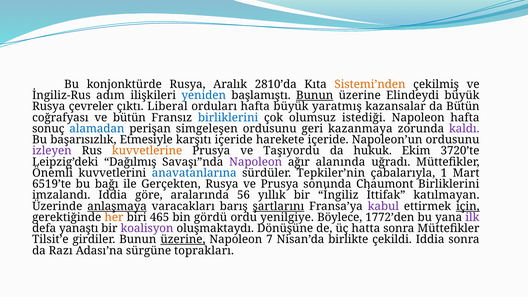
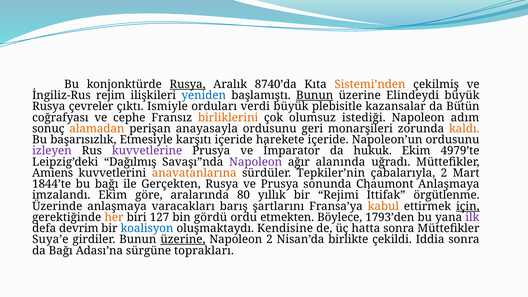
Rusya at (188, 84) underline: none -> present
2810’da: 2810’da -> 8740’da
adım: adım -> rejim
Liberal: Liberal -> Ismiyle
orduları hafta: hafta -> verdi
yaratmış: yaratmış -> plebisitle
ve bütün: bütün -> cephe
birliklerini at (228, 118) colour: blue -> orange
Napoleon hafta: hafta -> adım
alamadan colour: blue -> orange
simgeleşen: simgeleşen -> anayasayla
kazanmaya: kazanmaya -> monarşileri
kaldı colour: purple -> orange
kuvvetlerine colour: orange -> purple
Taşıyordu: Taşıyordu -> İmparator
3720’te: 3720’te -> 4979’te
Önemli: Önemli -> Amiens
anavatanlarına colour: blue -> orange
çabalarıyla 1: 1 -> 2
6519’te: 6519’te -> 1844’te
Chaumont Birliklerini: Birliklerini -> Anlaşmaya
imzalandı Iddia: Iddia -> Ekim
56: 56 -> 80
İngiliz: İngiliz -> Rejimi
katılmayan: katılmayan -> örgütlenme
anlaşmaya at (117, 206) underline: present -> none
şartlarını underline: present -> none
kabul colour: purple -> orange
465: 465 -> 127
yenilgiye: yenilgiye -> etmekten
1772’den: 1772’den -> 1793’den
yanaştı: yanaştı -> devrim
koalisyon colour: purple -> blue
Dönüşüne: Dönüşüne -> Kendisine
Tilsit’e: Tilsit’e -> Suya’e
Napoleon 7: 7 -> 2
da Razı: Razı -> Bağı
